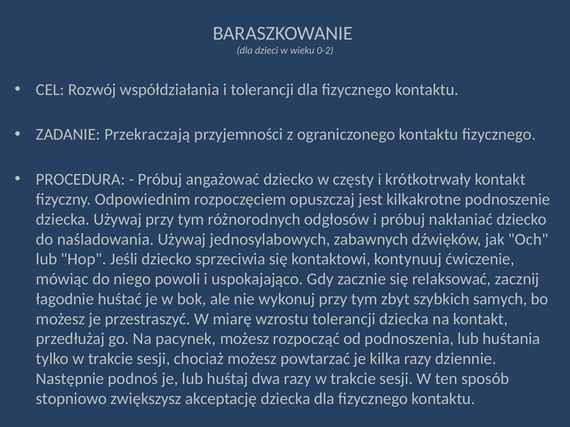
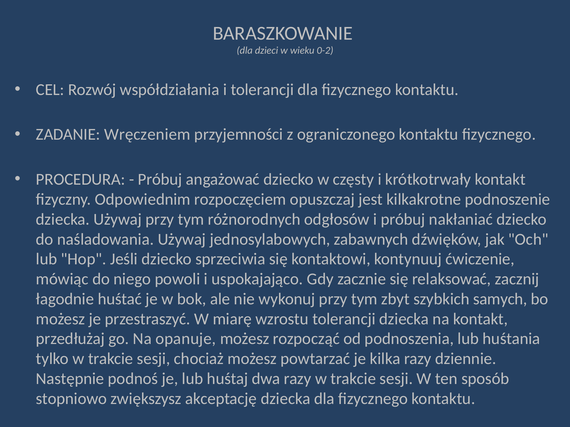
Przekraczają: Przekraczają -> Wręczeniem
pacynek: pacynek -> opanuje
